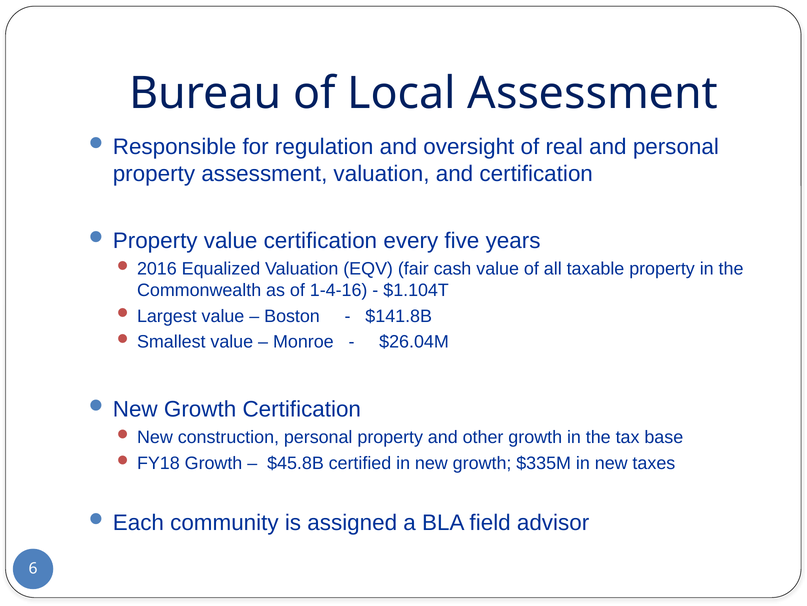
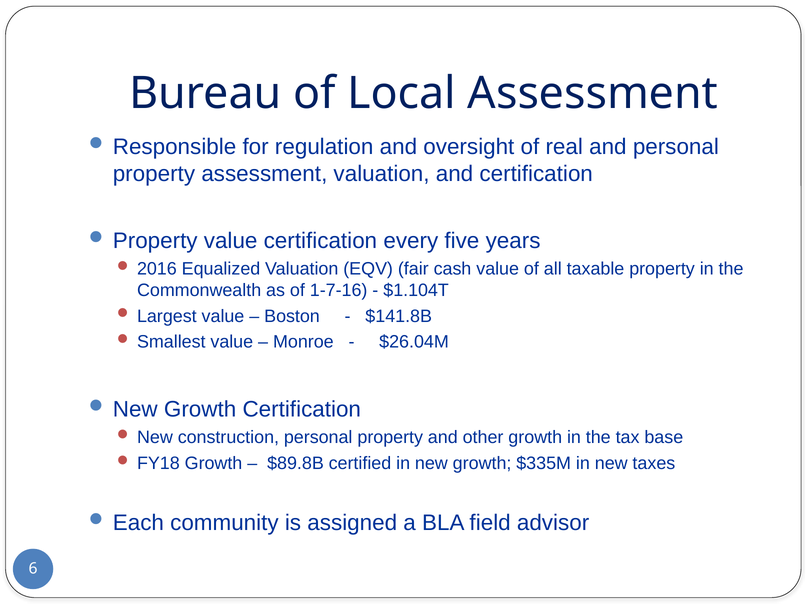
1-4-16: 1-4-16 -> 1-7-16
$45.8B: $45.8B -> $89.8B
